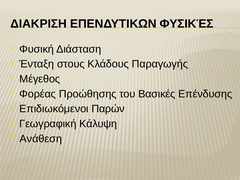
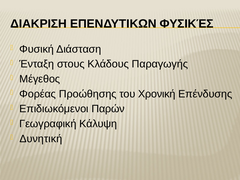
Βασικές: Βασικές -> Χρονική
Ανάθεση: Ανάθεση -> Δυνητική
